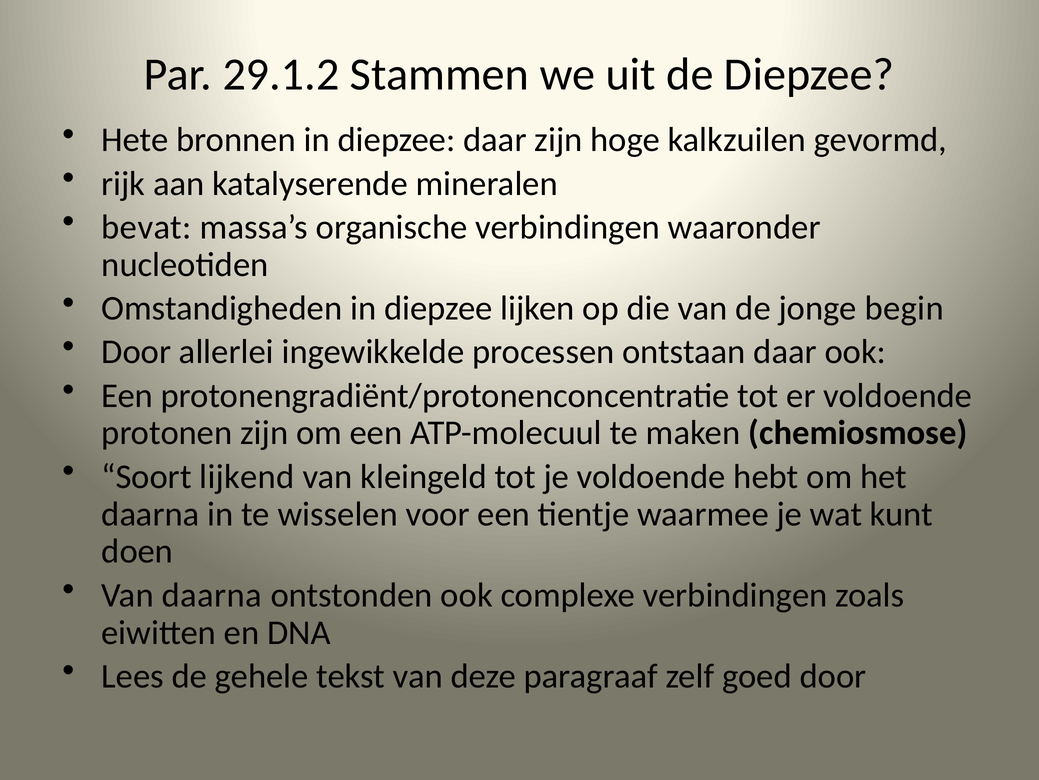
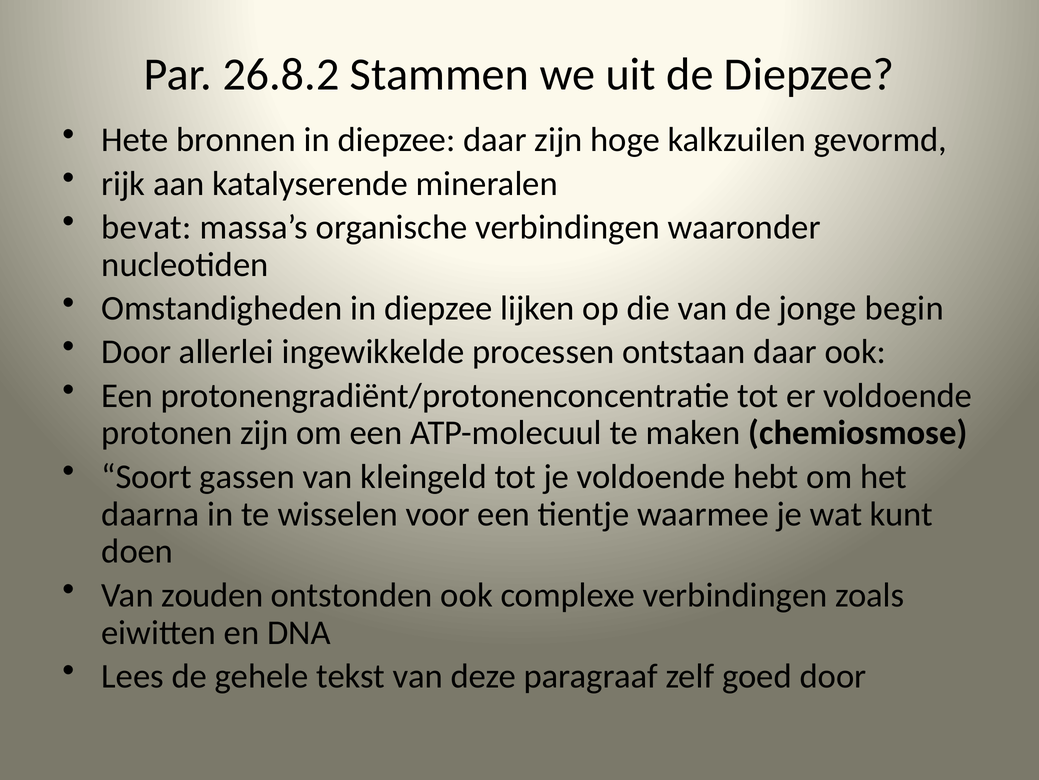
29.1.2: 29.1.2 -> 26.8.2
lijkend: lijkend -> gassen
Van daarna: daarna -> zouden
